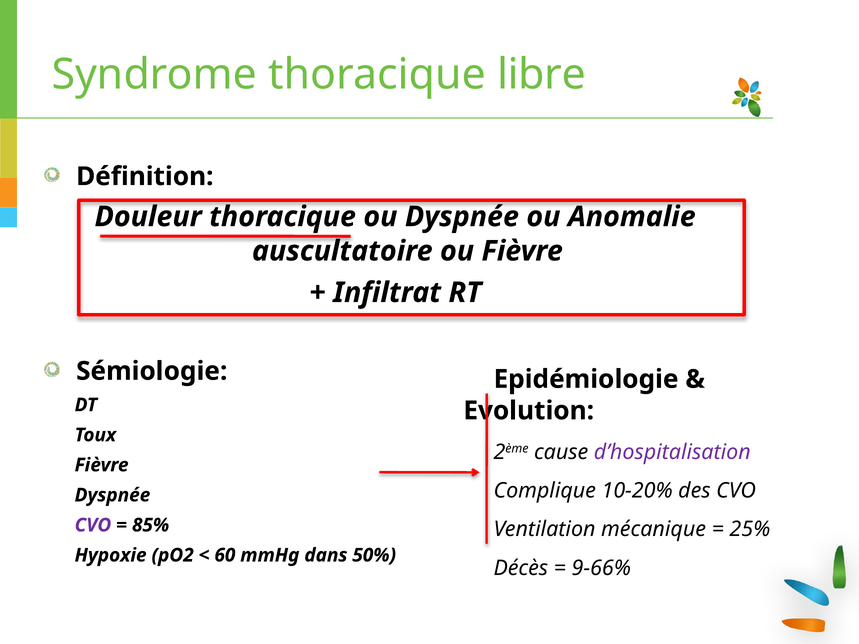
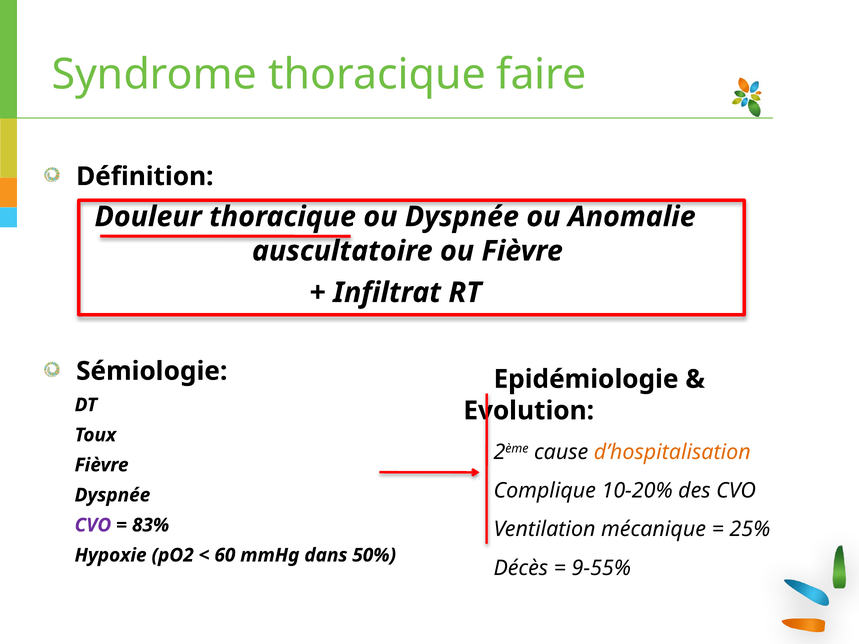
libre: libre -> faire
d’hospitalisation colour: purple -> orange
85%: 85% -> 83%
9-66%: 9-66% -> 9-55%
